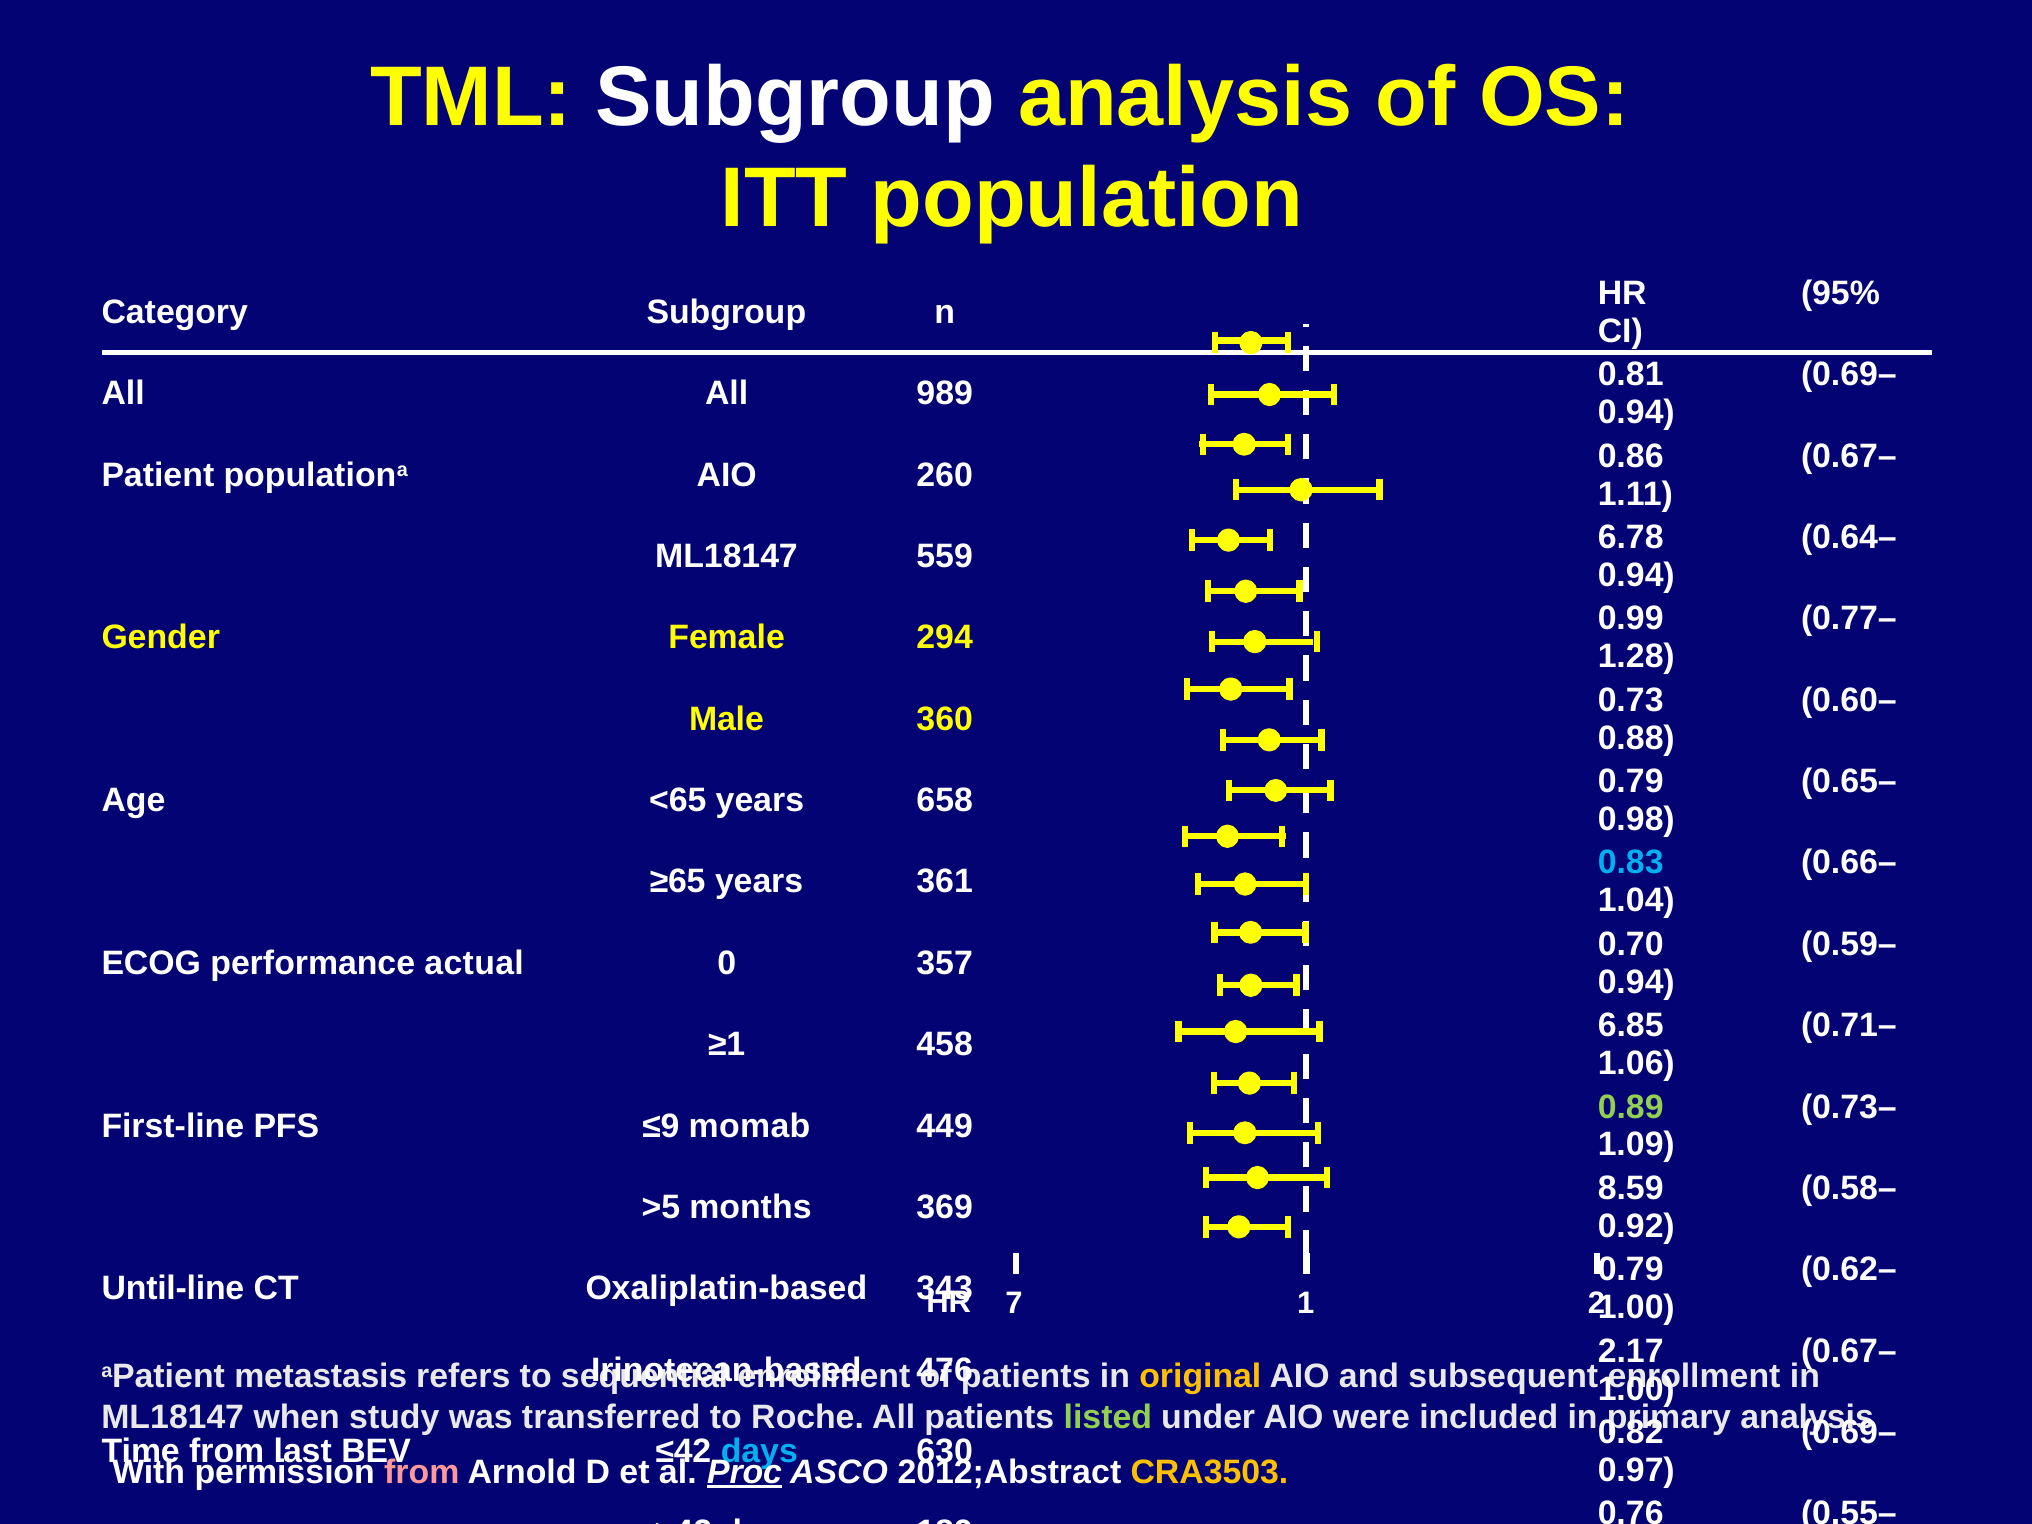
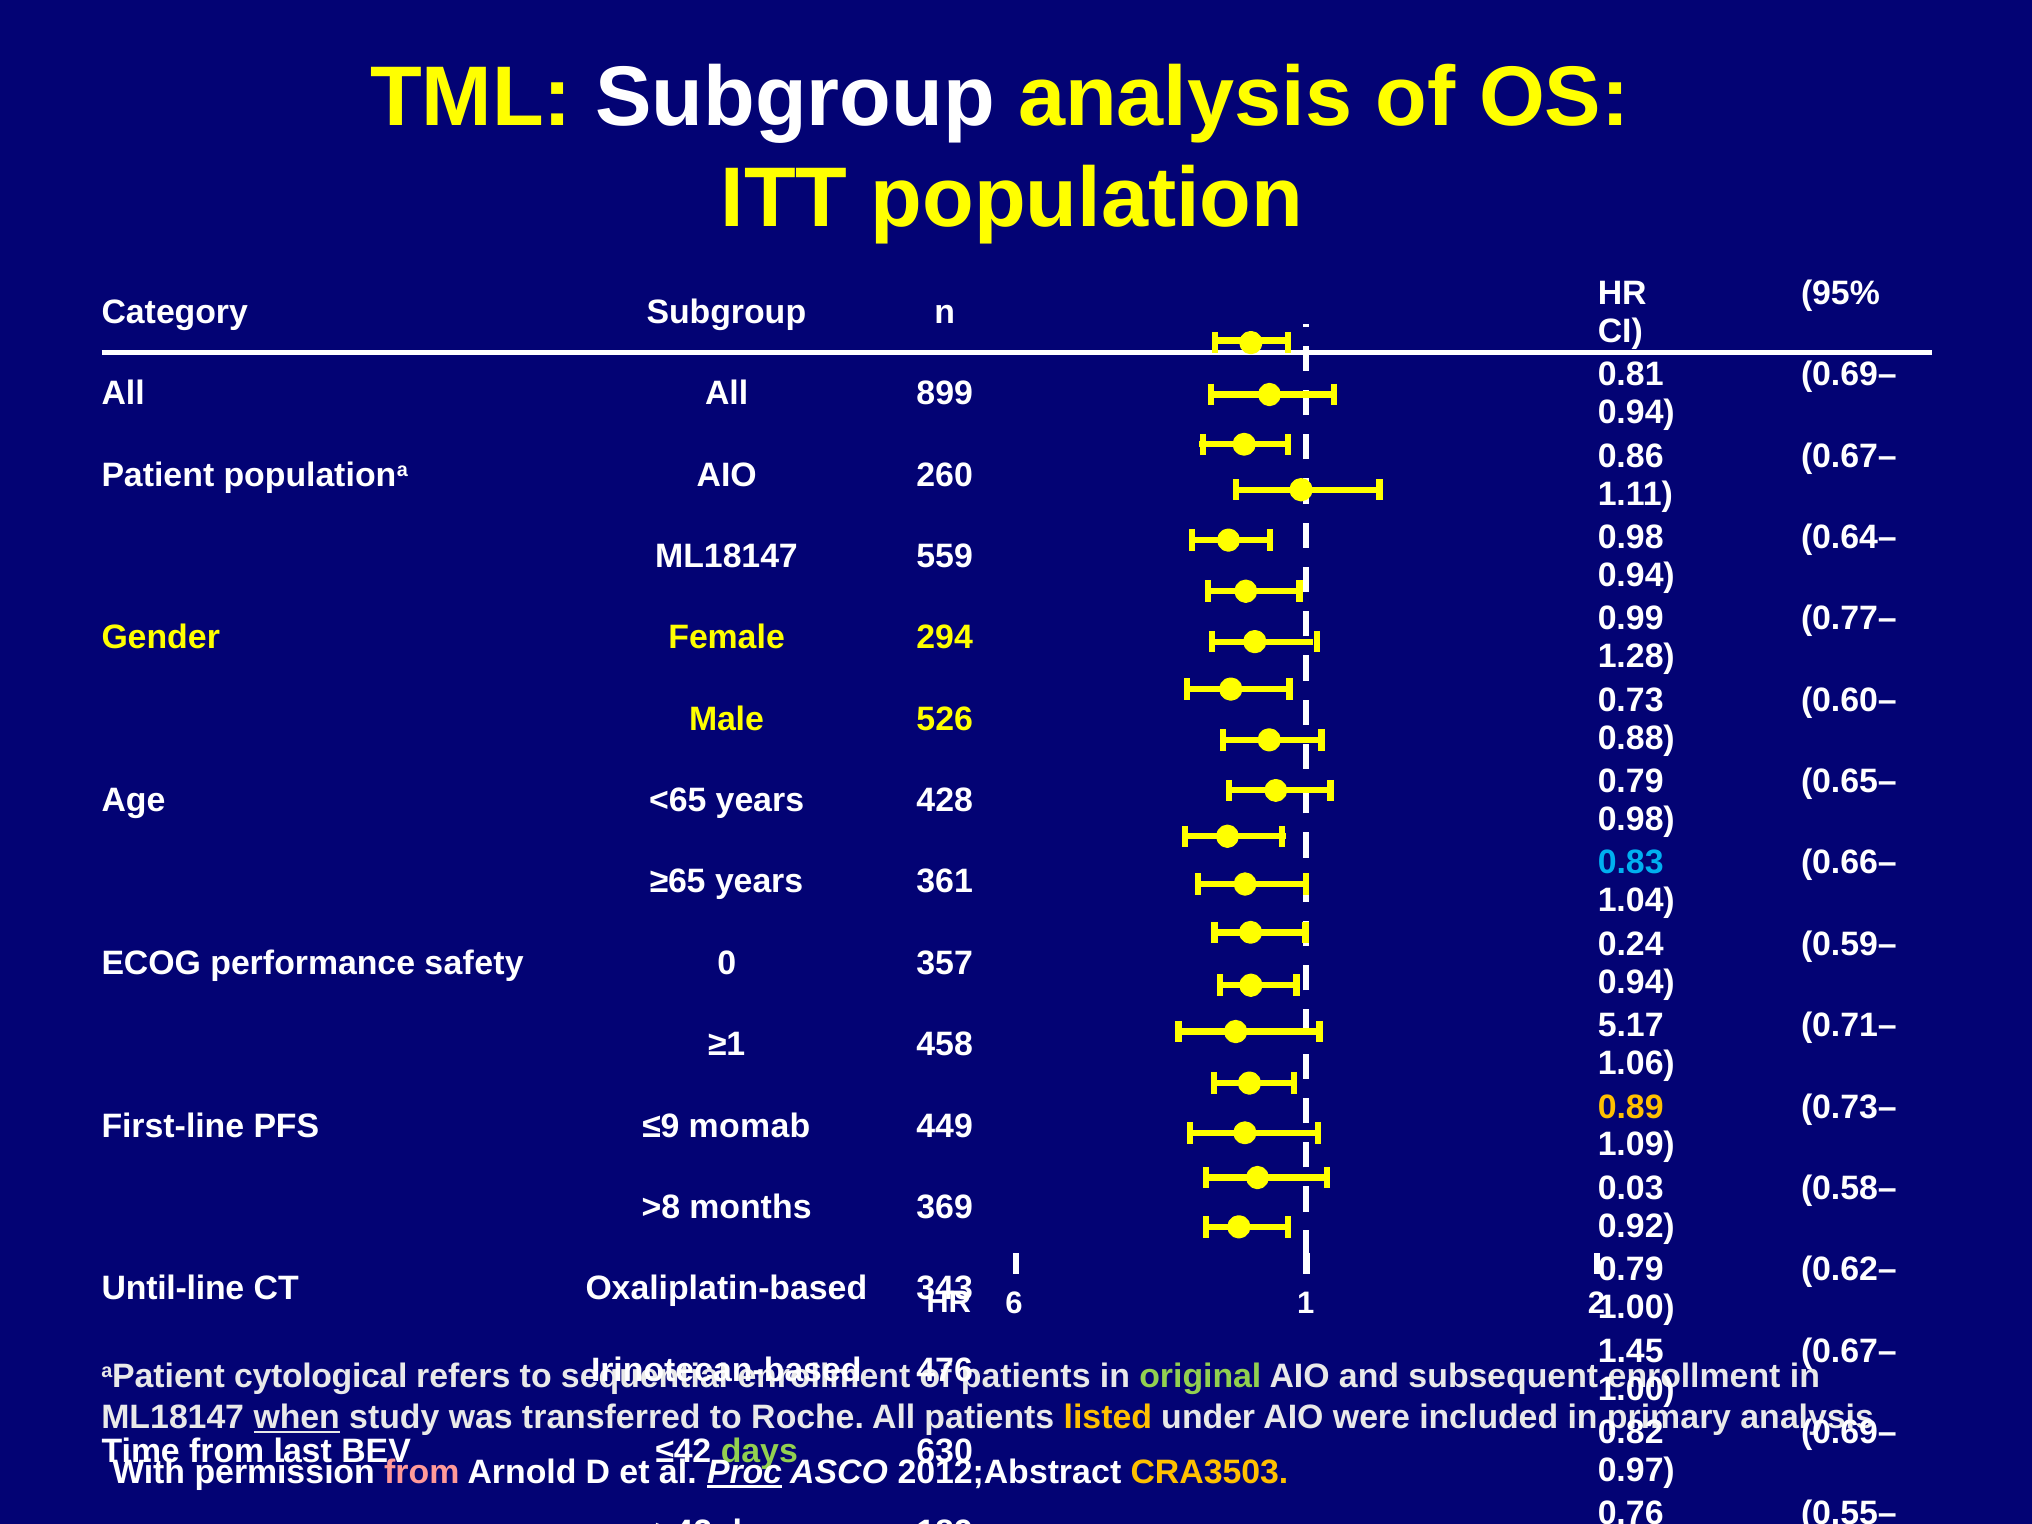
989: 989 -> 899
6.78 at (1631, 537): 6.78 -> 0.98
360: 360 -> 526
658: 658 -> 428
0.70: 0.70 -> 0.24
actual: actual -> safety
6.85: 6.85 -> 5.17
0.89 colour: light green -> yellow
8.59: 8.59 -> 0.03
>5: >5 -> >8
7: 7 -> 6
2.17: 2.17 -> 1.45
aPatient metastasis: metastasis -> cytological
original colour: yellow -> light green
when underline: none -> present
listed colour: light green -> yellow
days at (759, 1451) colour: light blue -> light green
